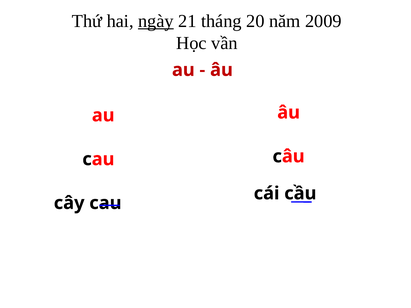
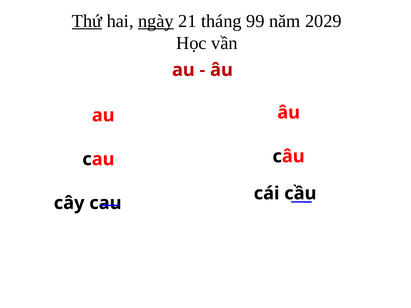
Thứ underline: none -> present
20: 20 -> 99
2009: 2009 -> 2029
